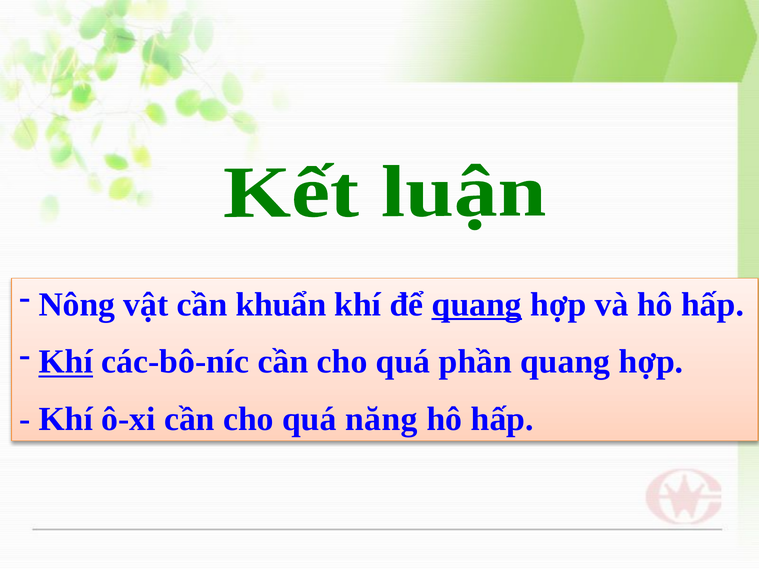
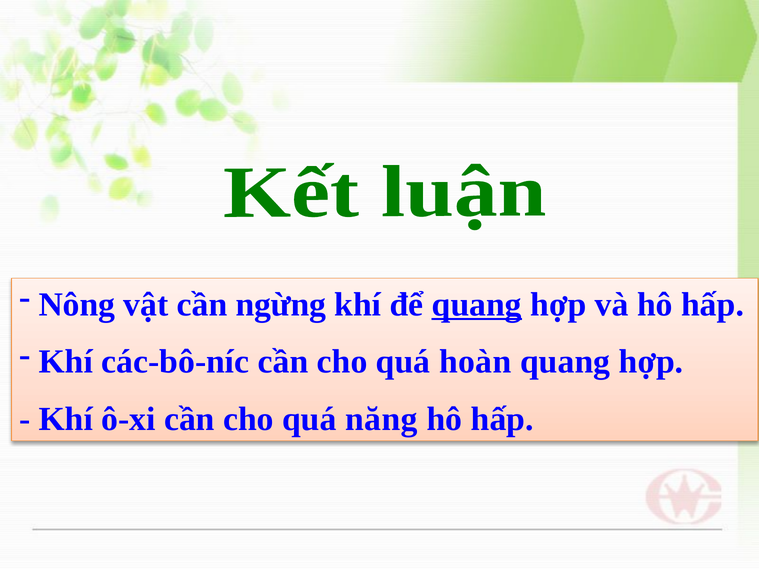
khuẩn: khuẩn -> ngừng
Khí at (66, 362) underline: present -> none
phần: phần -> hoàn
